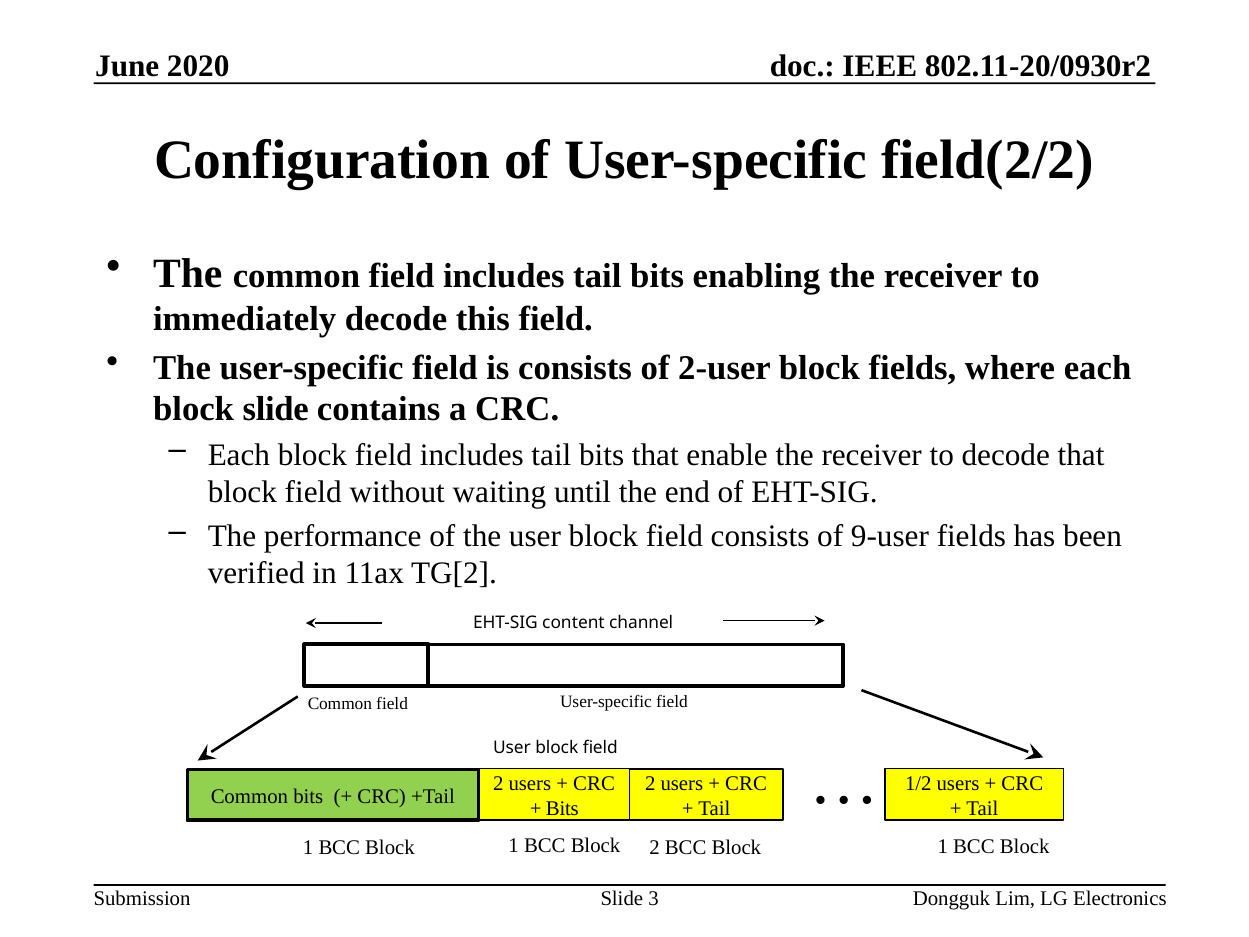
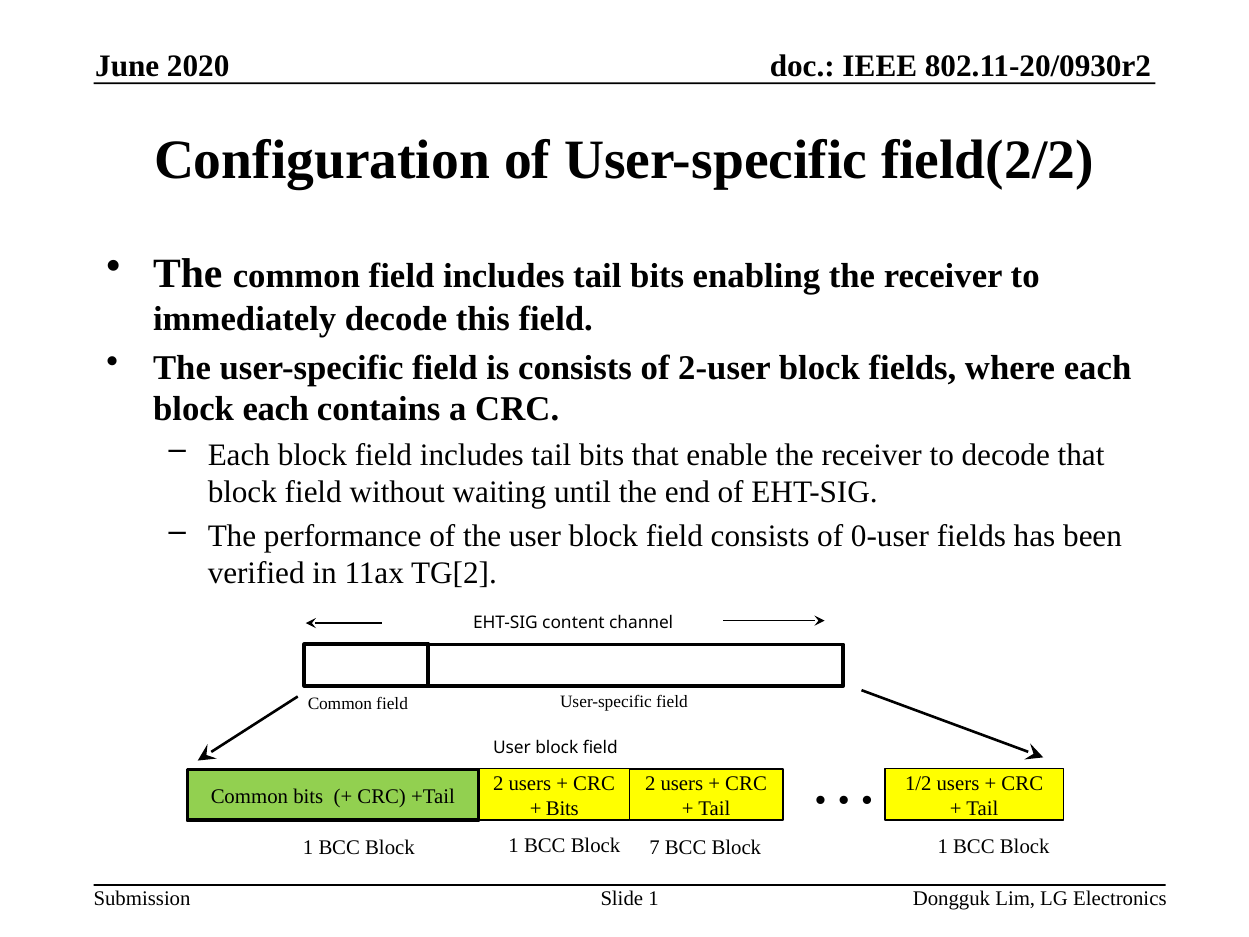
block slide: slide -> each
9-user: 9-user -> 0-user
Block 2: 2 -> 7
Slide 3: 3 -> 1
